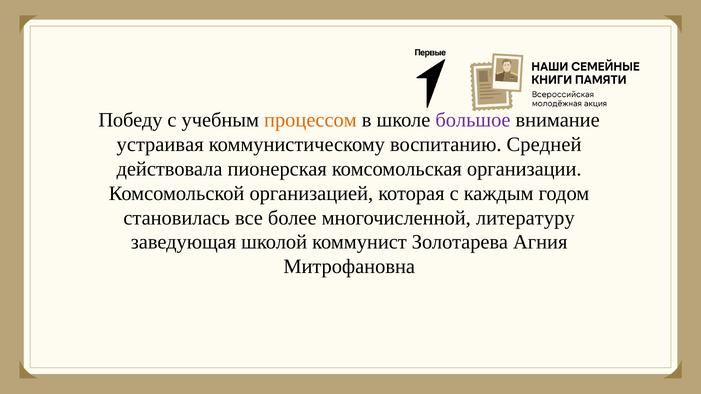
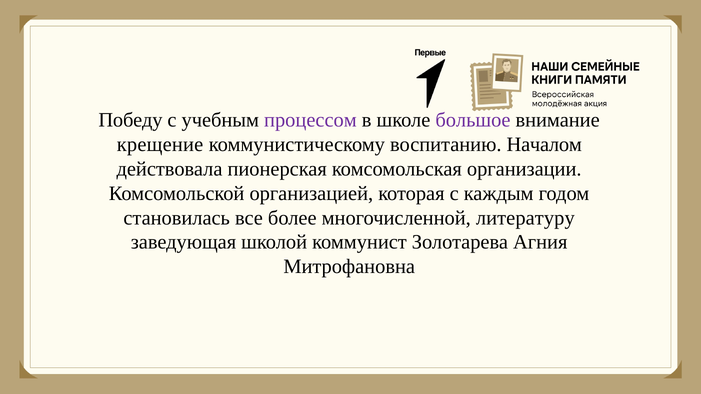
процессом colour: orange -> purple
устраивая: устраивая -> крещение
Средней: Средней -> Началом
